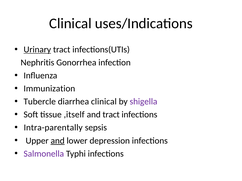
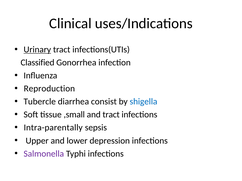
Nephritis: Nephritis -> Classified
Immunization: Immunization -> Reproduction
diarrhea clinical: clinical -> consist
shigella colour: purple -> blue
,itself: ,itself -> ,small
and at (58, 141) underline: present -> none
